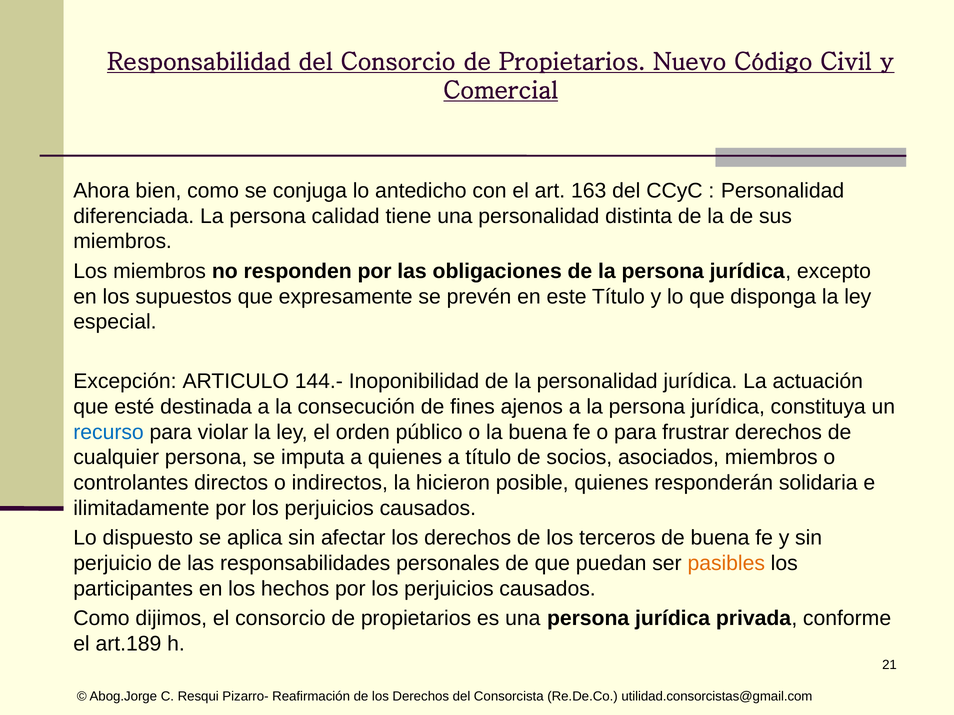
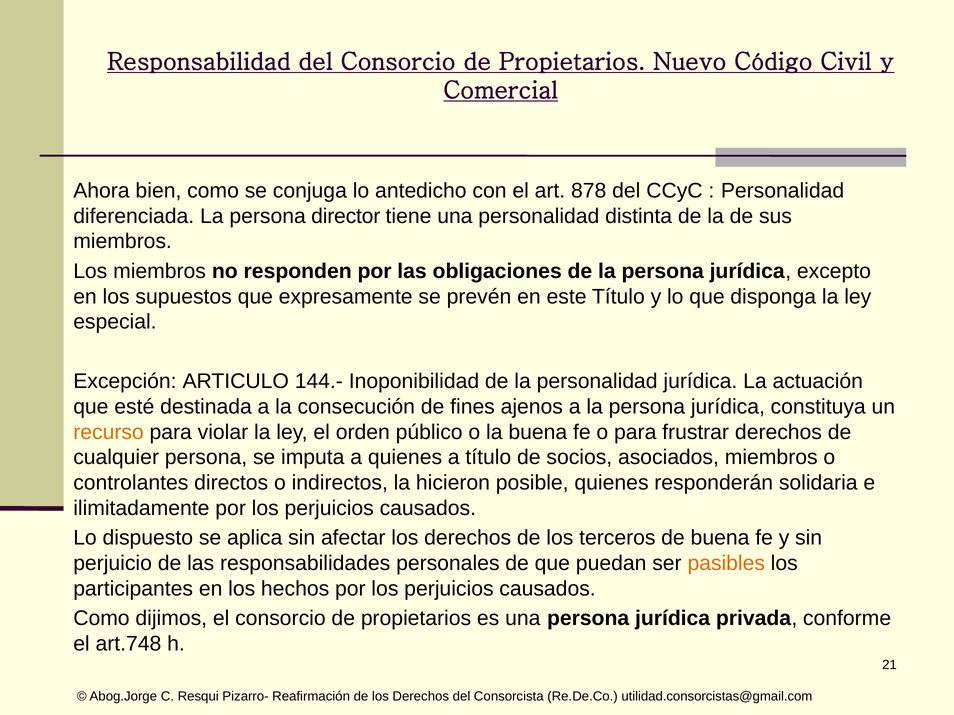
163: 163 -> 878
calidad: calidad -> director
recurso colour: blue -> orange
art.189: art.189 -> art.748
